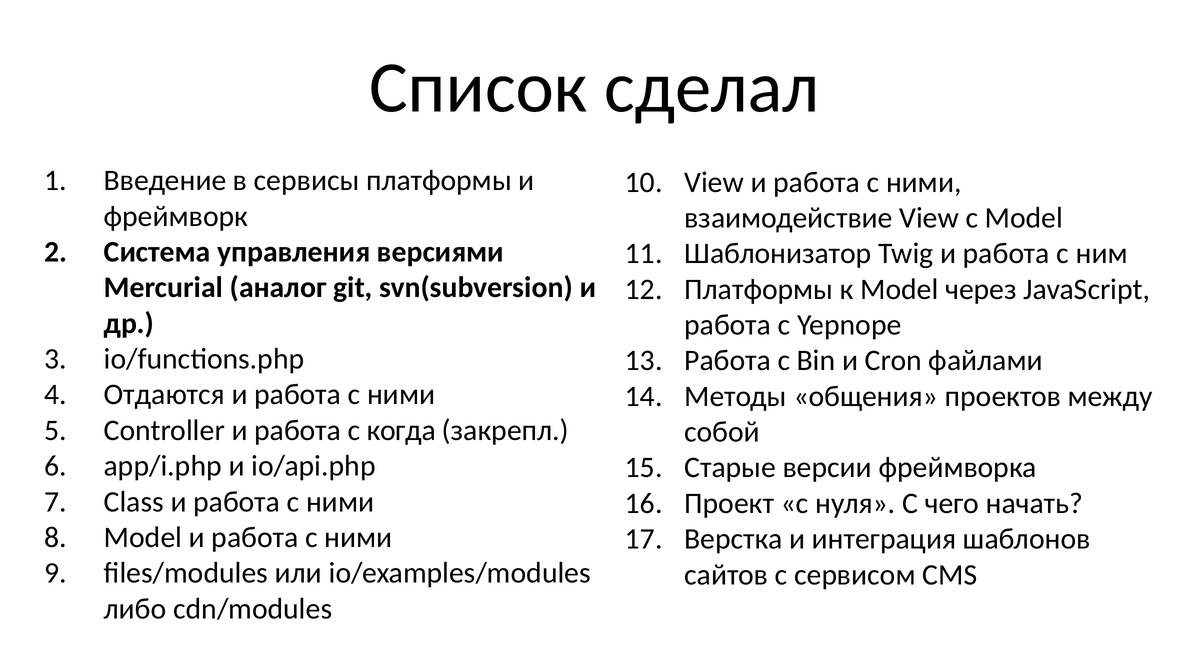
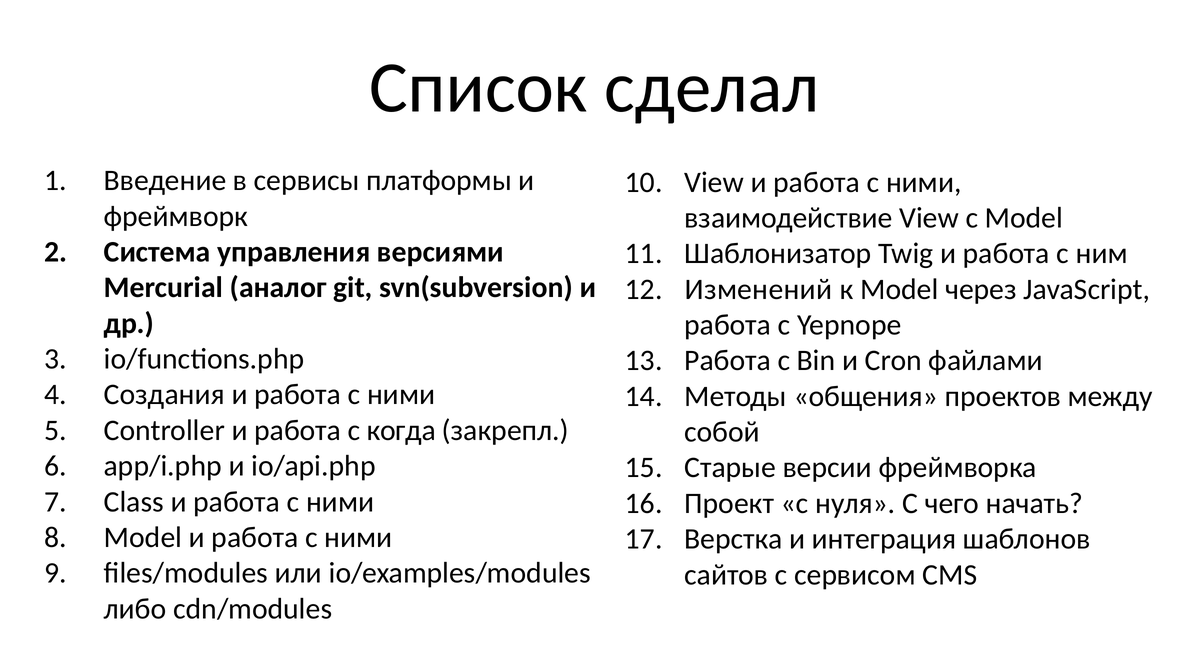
Платформы at (759, 289): Платформы -> Изменений
Отдаются: Отдаются -> Создания
